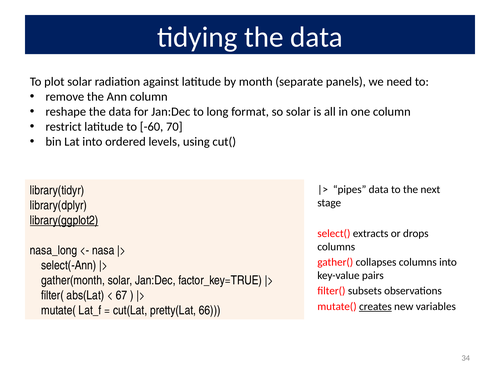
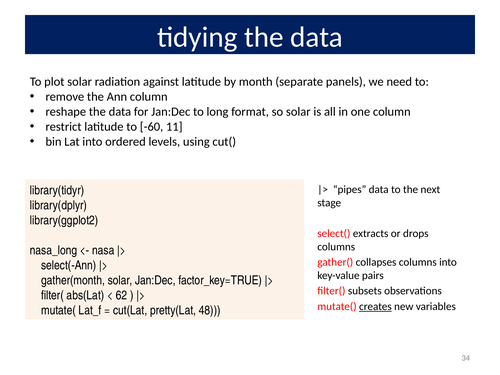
70: 70 -> 11
library(ggplot2 underline: present -> none
67: 67 -> 62
66: 66 -> 48
